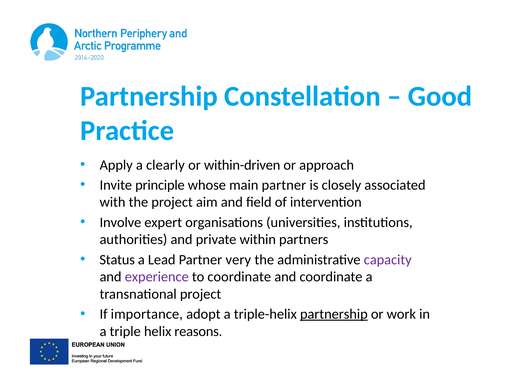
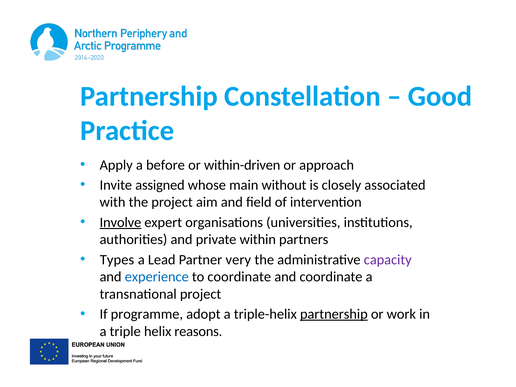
clearly: clearly -> before
principle: principle -> assigned
main partner: partner -> without
Involve underline: none -> present
Status: Status -> Types
experience colour: purple -> blue
importance: importance -> programme
